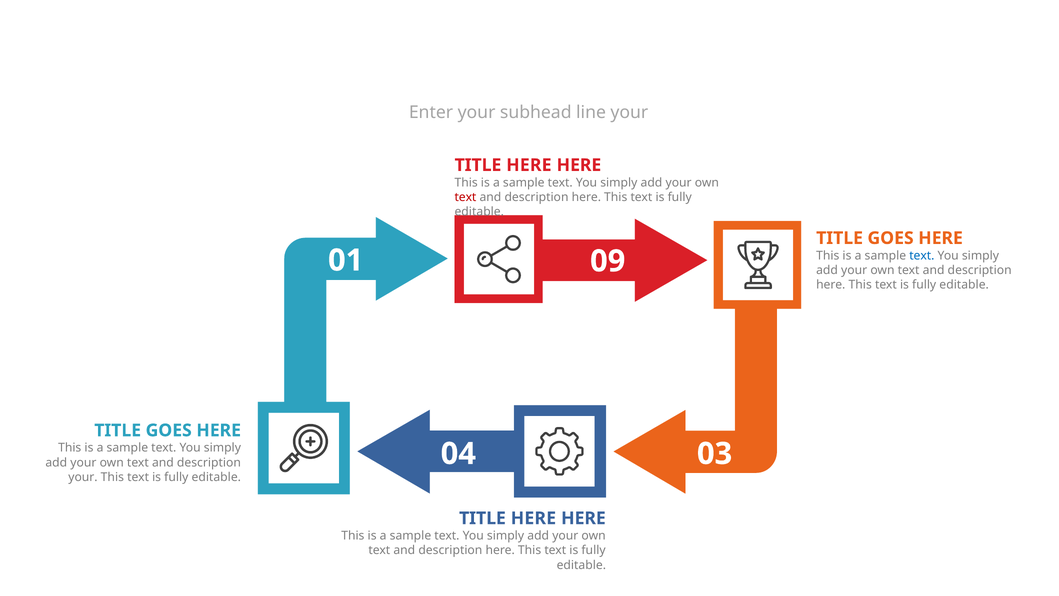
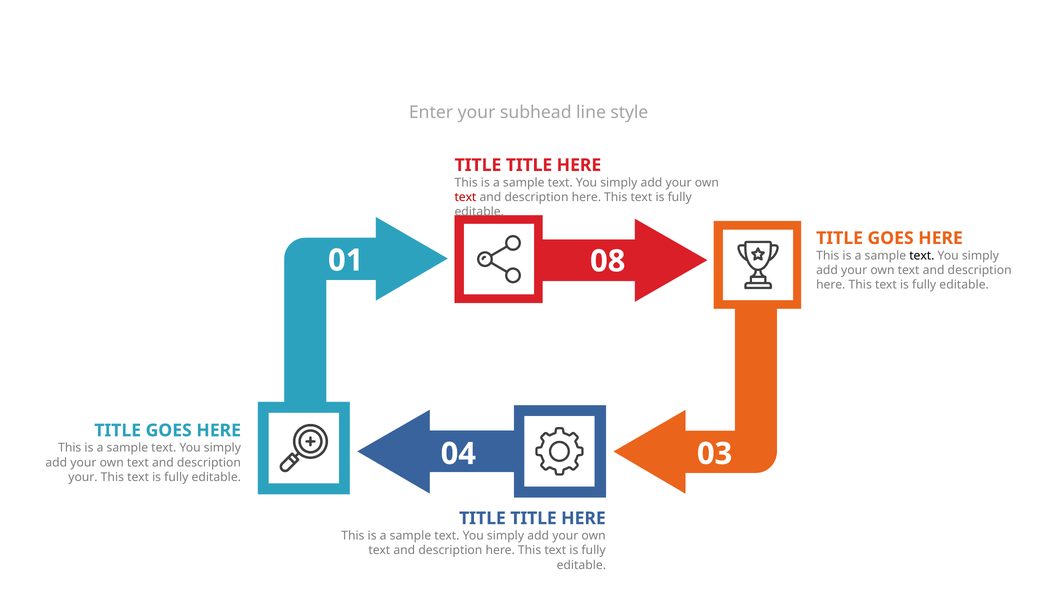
line your: your -> style
HERE at (529, 165): HERE -> TITLE
text at (922, 256) colour: blue -> black
09: 09 -> 08
HERE at (533, 518): HERE -> TITLE
